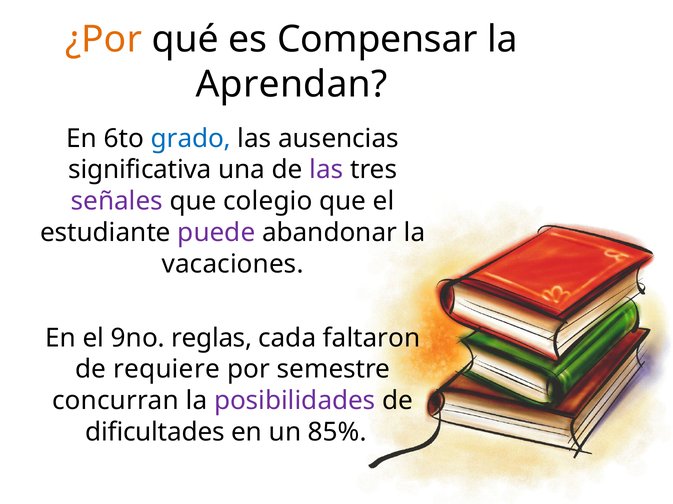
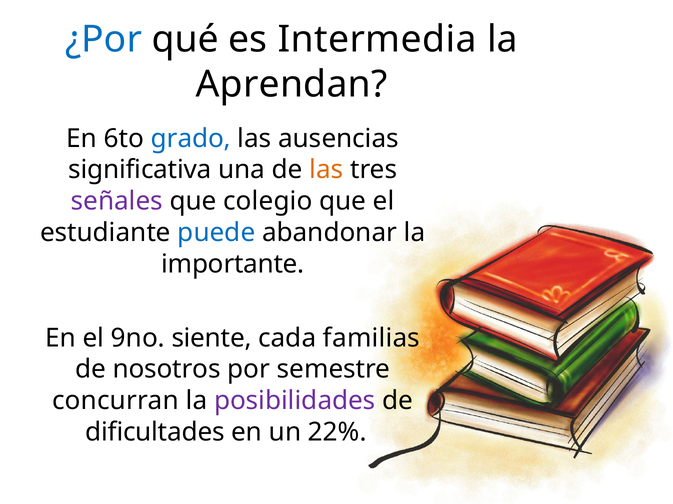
¿Por colour: orange -> blue
Compensar: Compensar -> Intermedia
las at (326, 170) colour: purple -> orange
puede colour: purple -> blue
vacaciones: vacaciones -> importante
reglas: reglas -> siente
faltaron: faltaron -> familias
requiere: requiere -> nosotros
85%: 85% -> 22%
